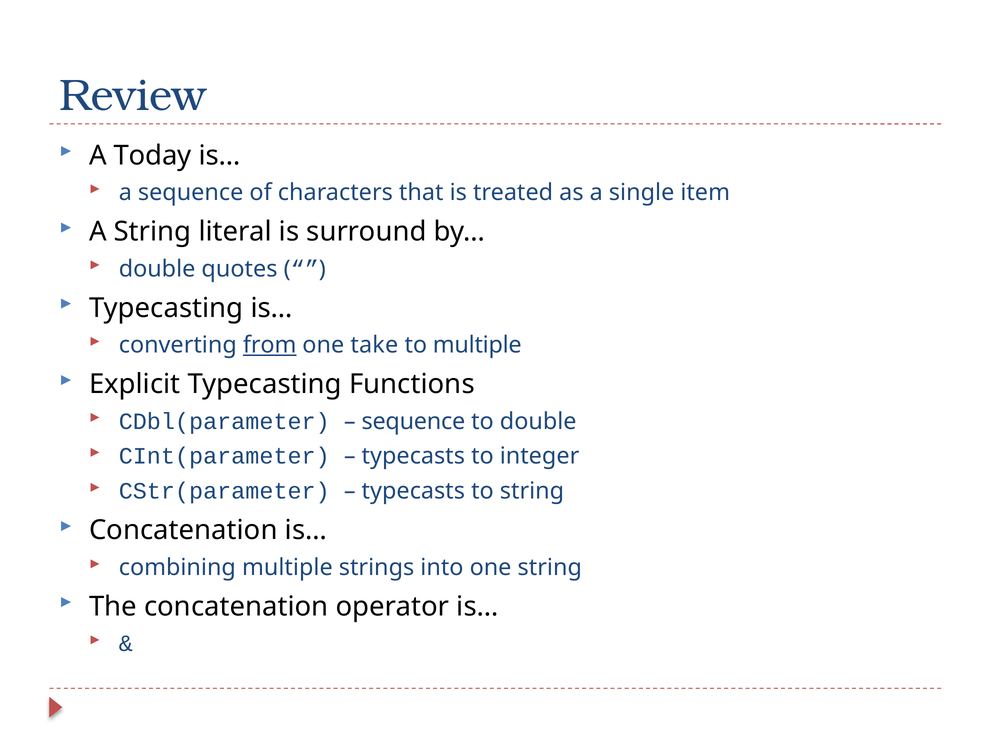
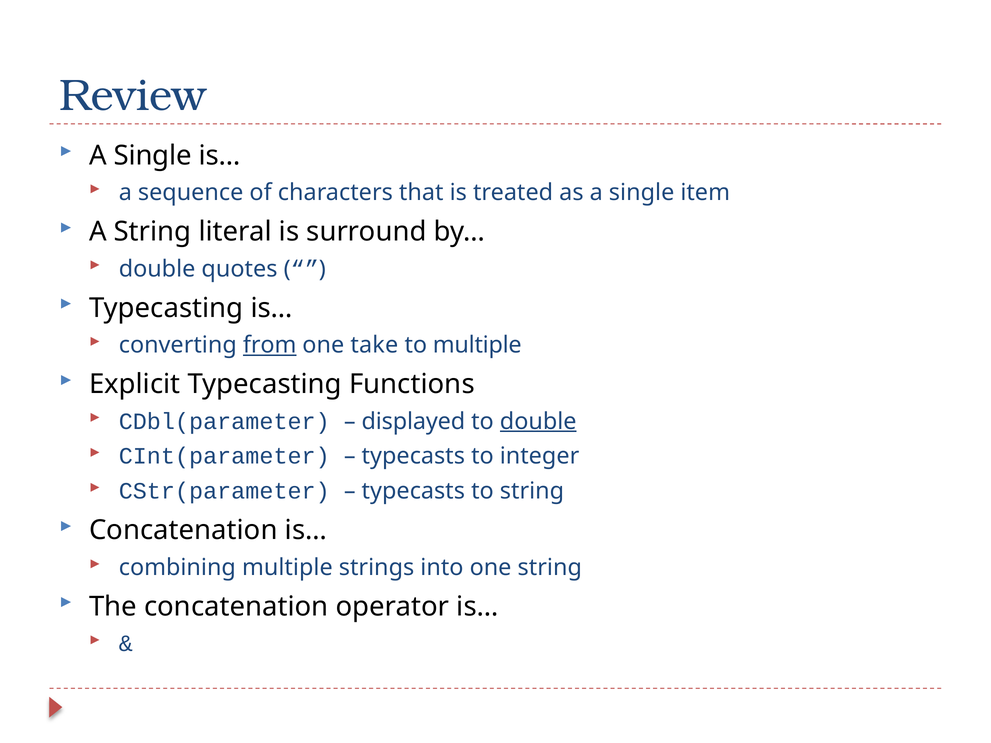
Today at (153, 155): Today -> Single
sequence at (413, 421): sequence -> displayed
double at (538, 421) underline: none -> present
